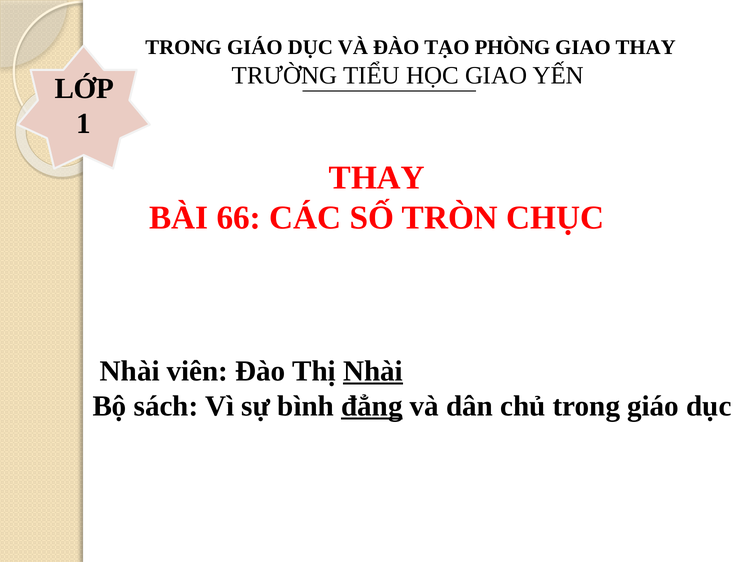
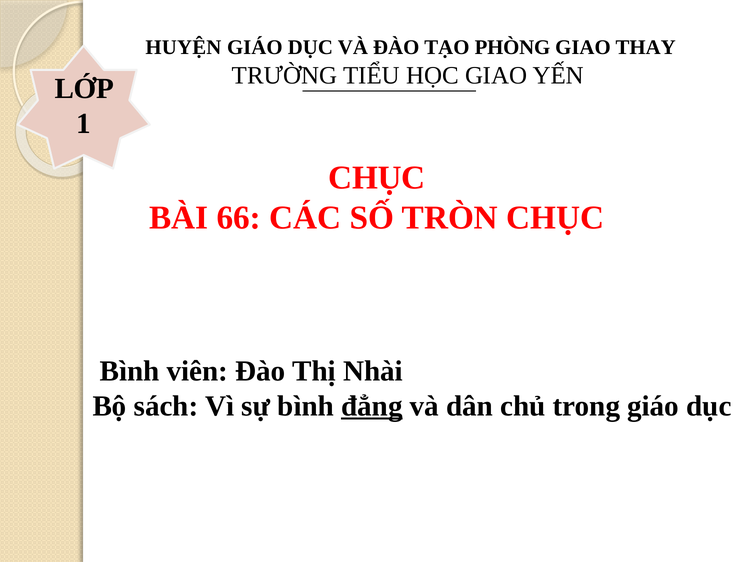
TRONG at (183, 48): TRONG -> HUYỆN
THAY at (377, 178): THAY -> CHỤC
Nhài at (130, 371): Nhài -> Bình
Nhài at (373, 371) underline: present -> none
